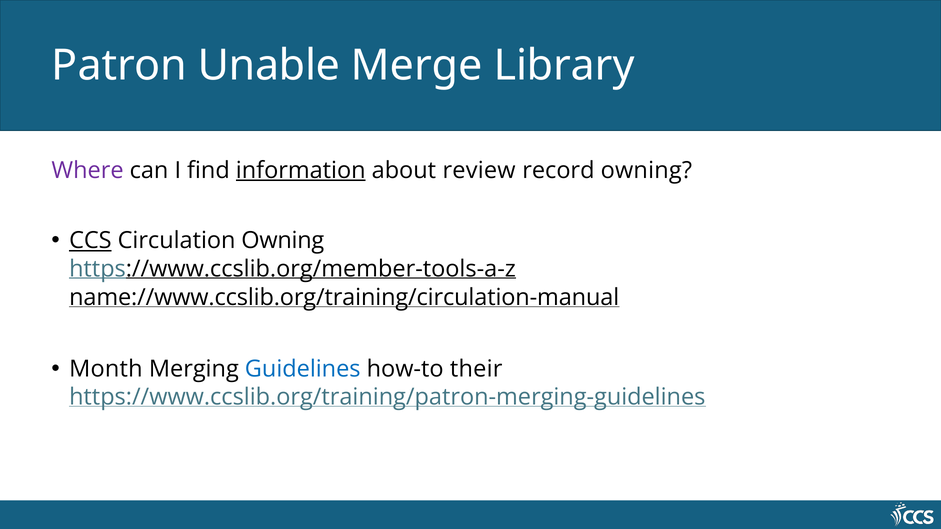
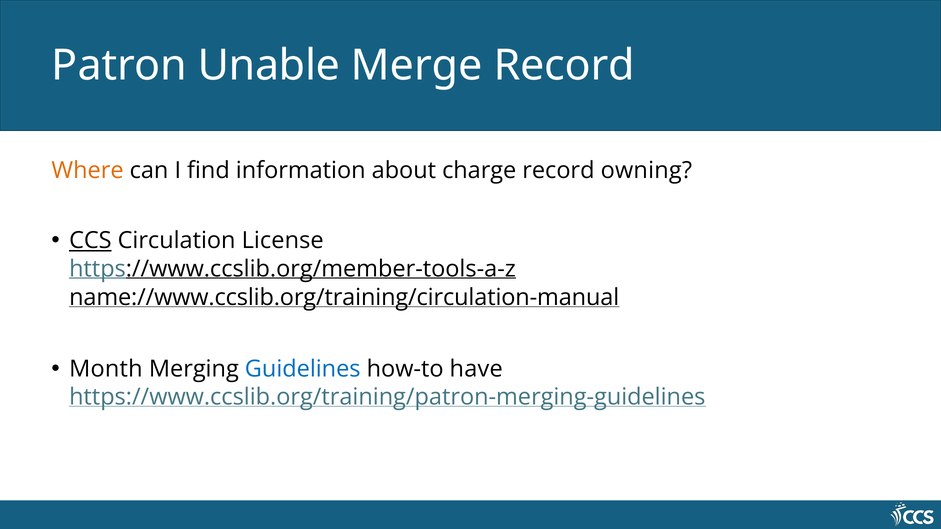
Merge Library: Library -> Record
Where colour: purple -> orange
information underline: present -> none
review: review -> charge
Circulation Owning: Owning -> License
their: their -> have
